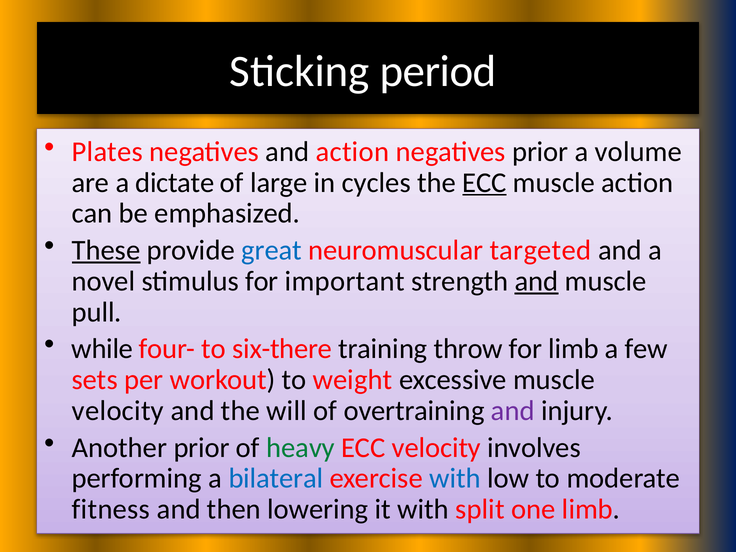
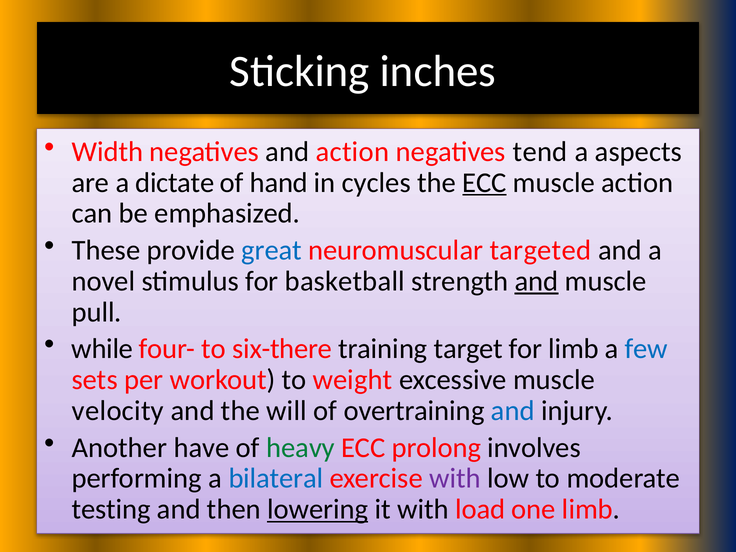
period: period -> inches
Plates: Plates -> Width
negatives prior: prior -> tend
volume: volume -> aspects
large: large -> hand
These underline: present -> none
important: important -> basketball
throw: throw -> target
few colour: black -> blue
and at (513, 411) colour: purple -> blue
Another prior: prior -> have
ECC velocity: velocity -> prolong
with at (455, 478) colour: blue -> purple
fitness: fitness -> testing
lowering underline: none -> present
split: split -> load
